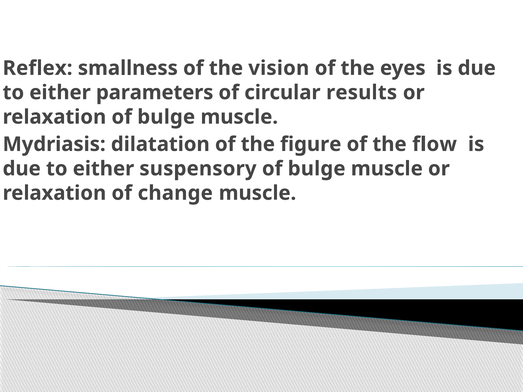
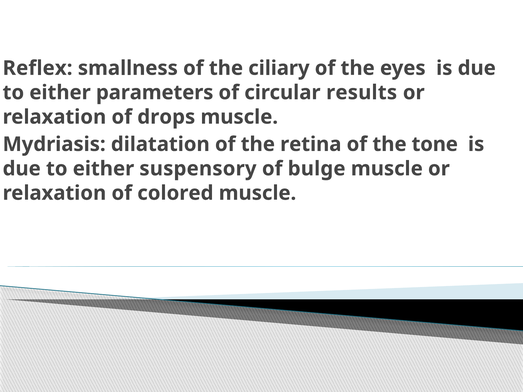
vision: vision -> ciliary
relaxation of bulge: bulge -> drops
figure: figure -> retina
flow: flow -> tone
change: change -> colored
